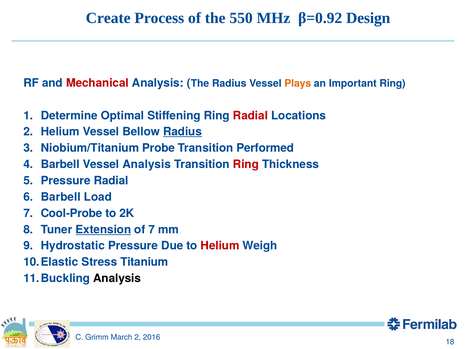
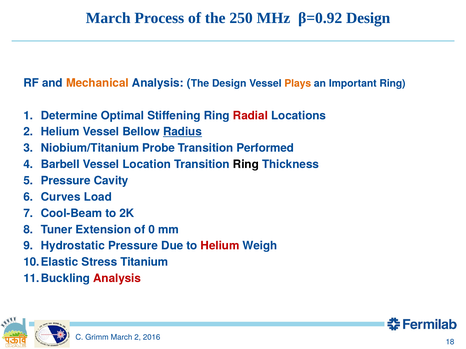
Create at (108, 18): Create -> March
550: 550 -> 250
Mechanical colour: red -> orange
The Radius: Radius -> Design
Vessel Analysis: Analysis -> Location
Ring at (246, 165) colour: red -> black
Pressure Radial: Radial -> Cavity
Barbell at (61, 197): Barbell -> Curves
Cool-Probe: Cool-Probe -> Cool-Beam
Extension underline: present -> none
of 7: 7 -> 0
Analysis at (117, 279) colour: black -> red
